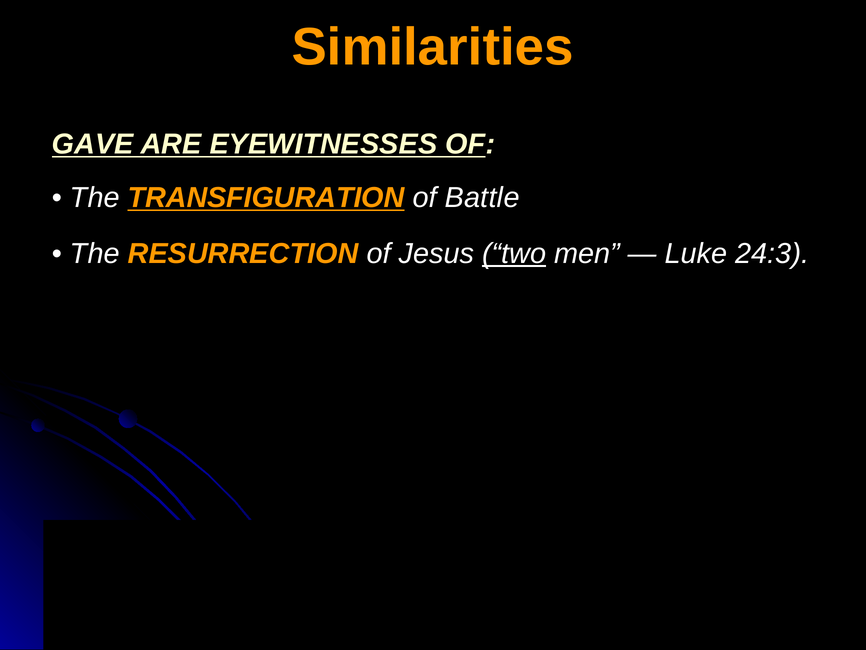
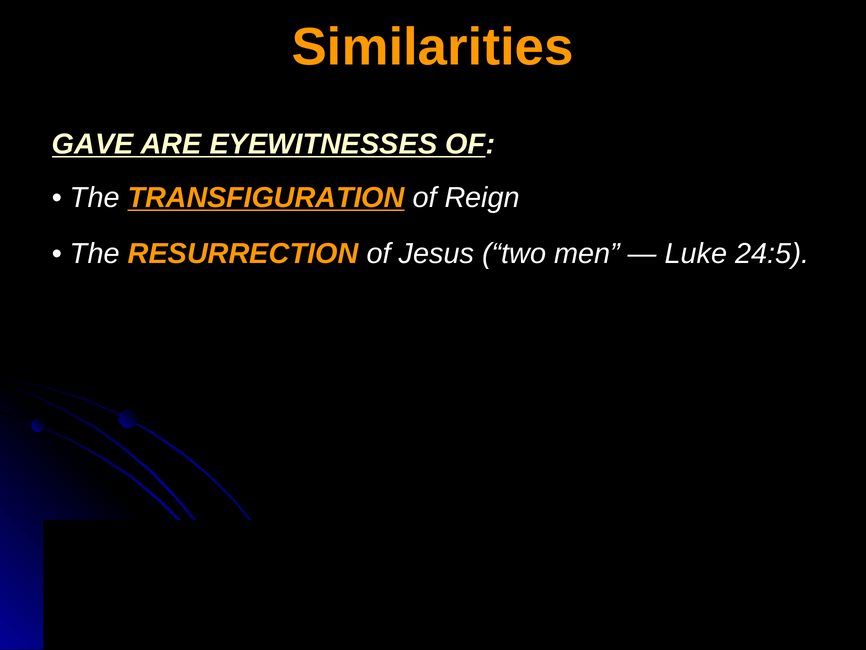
Battle: Battle -> Reign
two at (514, 253) underline: present -> none
24:3: 24:3 -> 24:5
